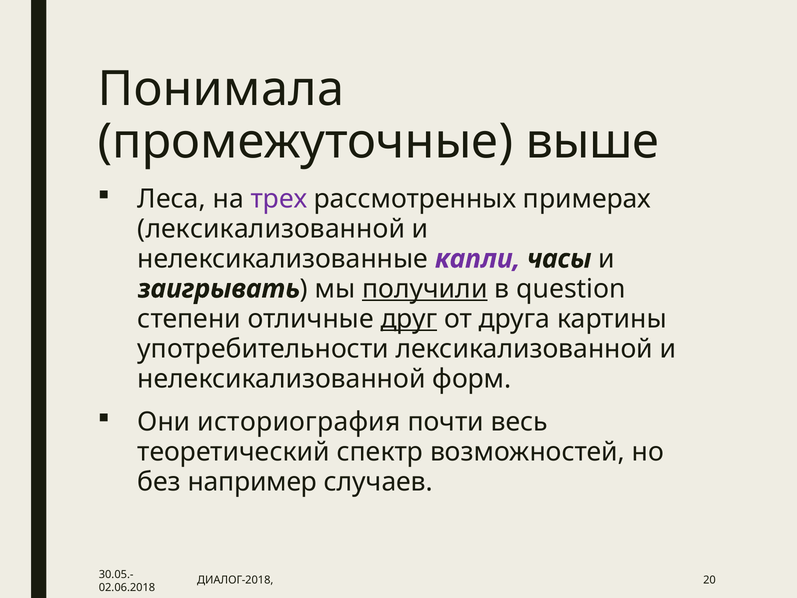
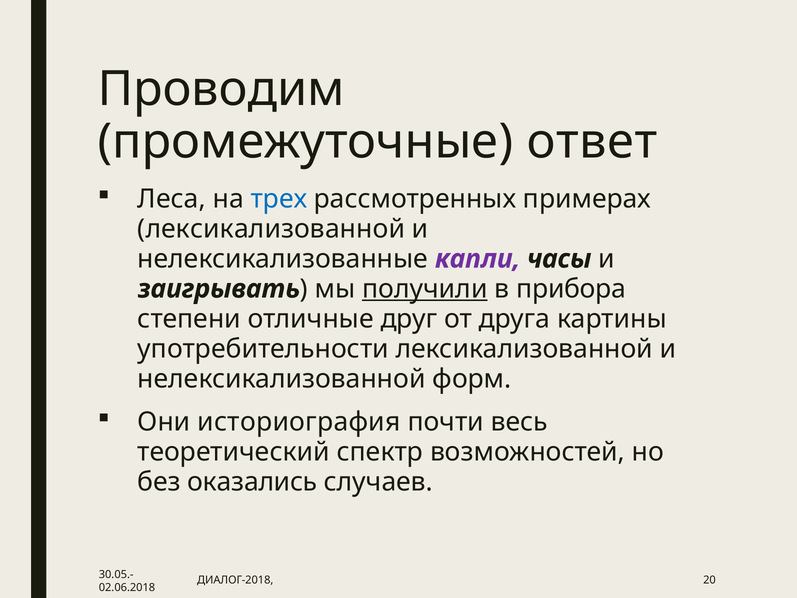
Понимала: Понимала -> Проводим
выше: выше -> ответ
трех colour: purple -> blue
question: question -> прибора
друг underline: present -> none
например: например -> оказались
